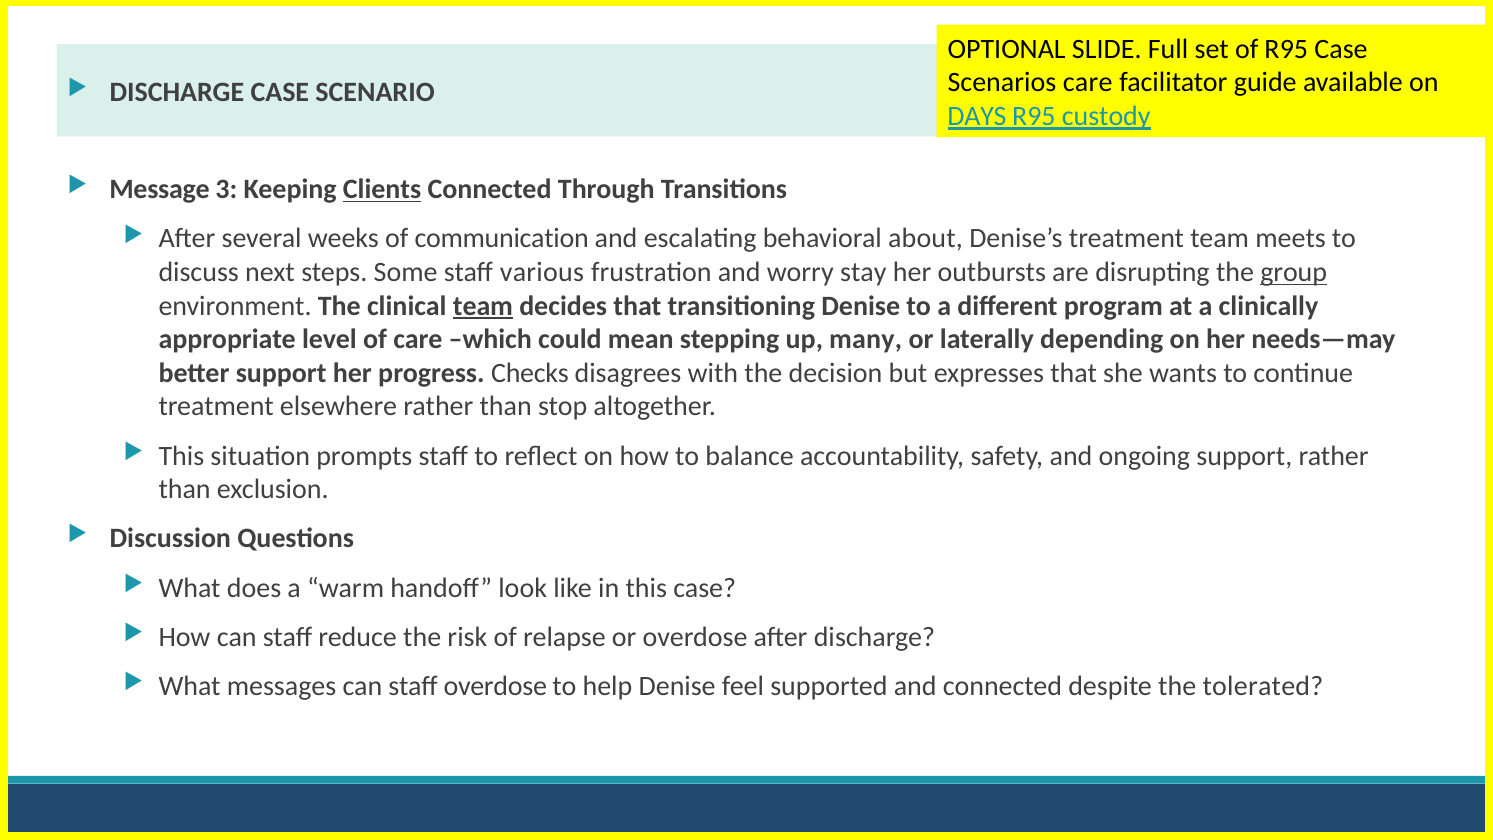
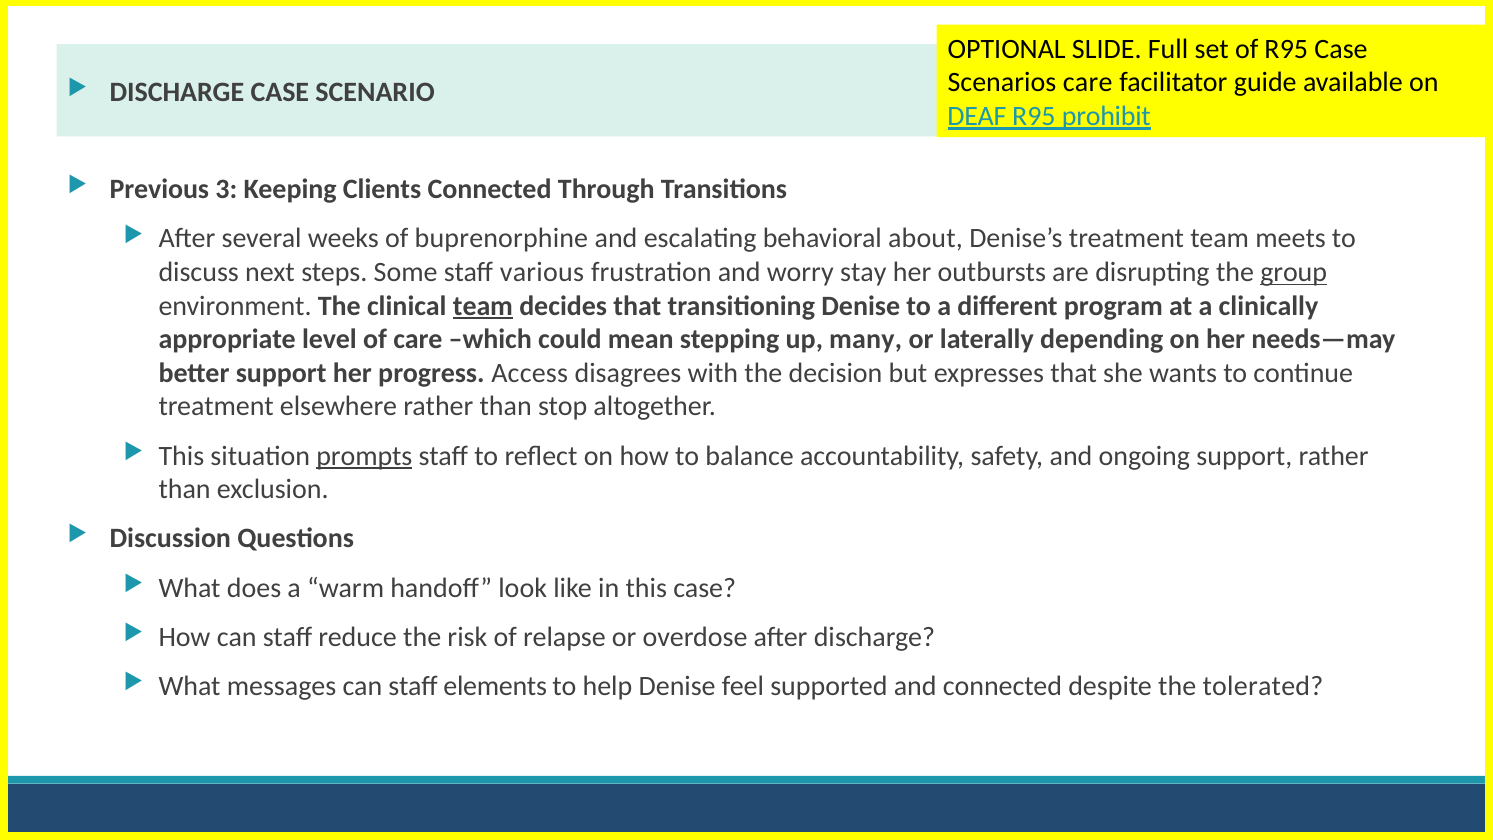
DAYS: DAYS -> DEAF
custody: custody -> prohibit
Message: Message -> Previous
Clients underline: present -> none
communication: communication -> buprenorphine
Checks: Checks -> Access
prompts underline: none -> present
staff overdose: overdose -> elements
